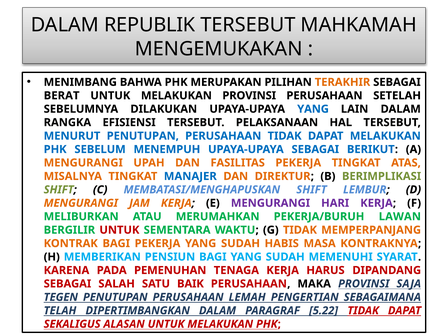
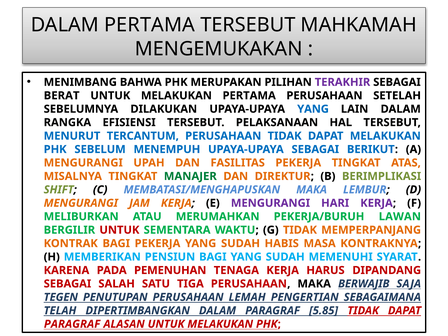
DALAM REPUBLIK: REPUBLIK -> PERTAMA
TERAKHIR colour: orange -> purple
MELAKUKAN PROVINSI: PROVINSI -> PERTAMA
MENURUT PENUTUPAN: PENUTUPAN -> TERCANTUM
MANAJER colour: blue -> green
MEMBATASI/MENGHAPUSKAN SHIFT: SHIFT -> MAKA
BAIK: BAIK -> TIGA
MAKA PROVINSI: PROVINSI -> BERWAJIB
5.22: 5.22 -> 5.85
SEKALIGUS at (72, 324): SEKALIGUS -> PARAGRAF
